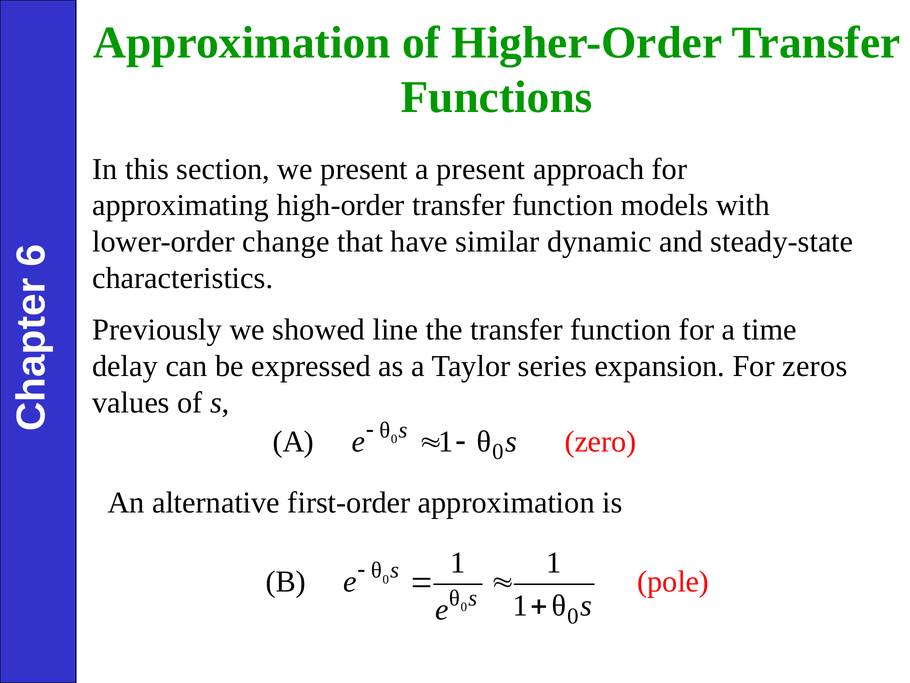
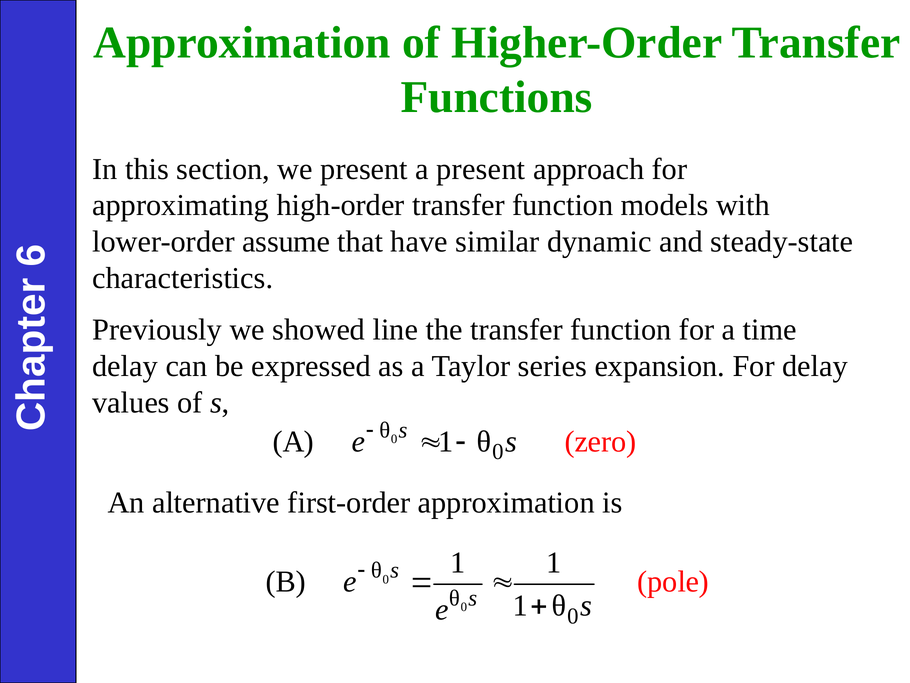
change: change -> assume
For zeros: zeros -> delay
